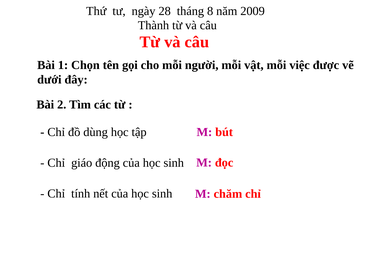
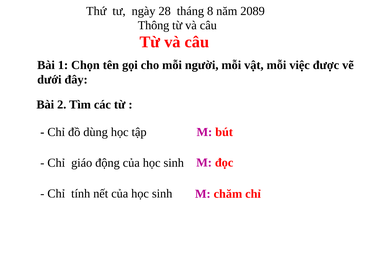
2009: 2009 -> 2089
Thành: Thành -> Thông
